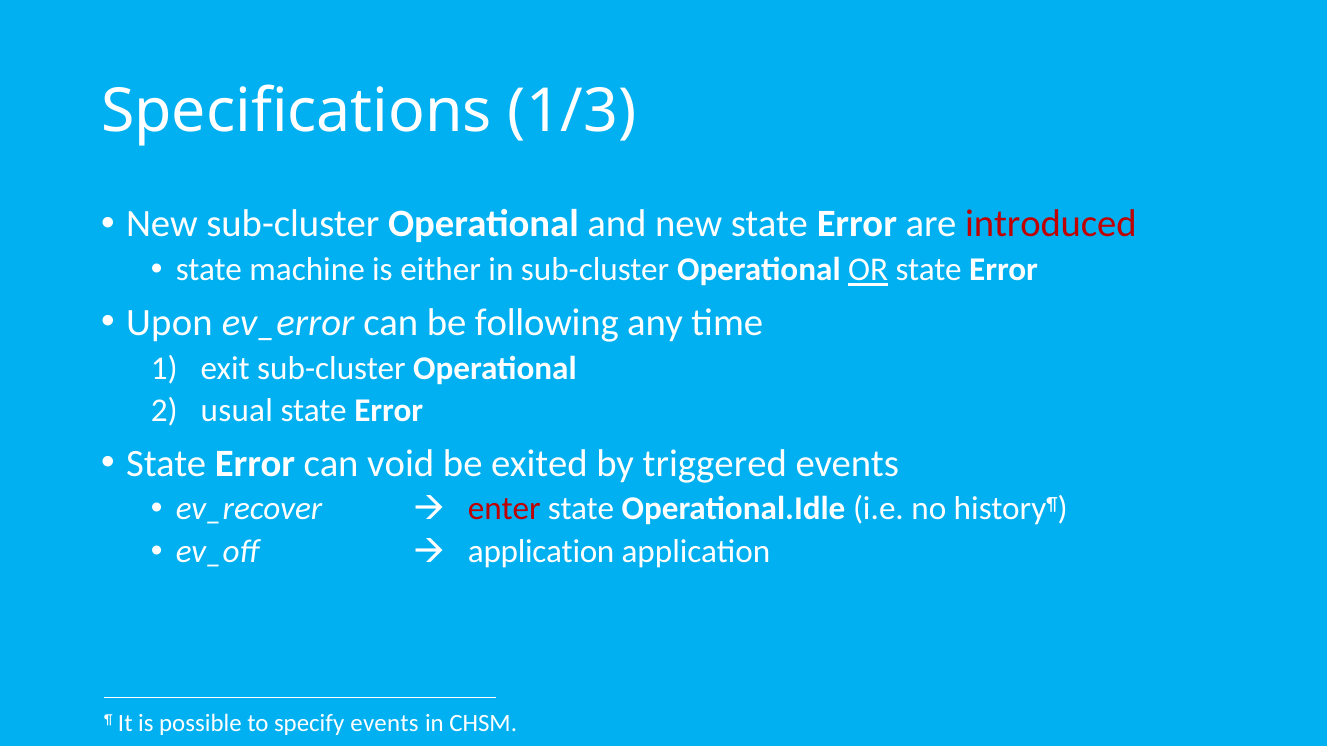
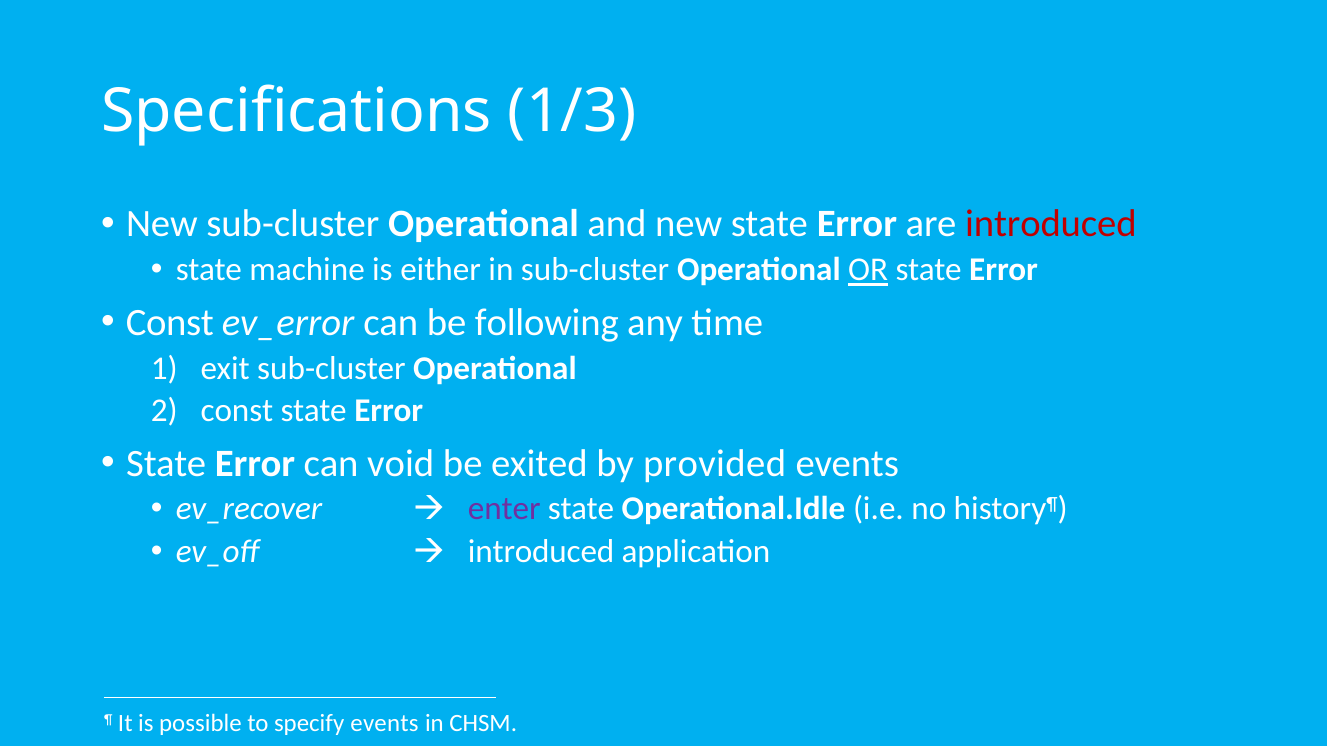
Upon at (169, 323): Upon -> Const
usual at (237, 411): usual -> const
triggered: triggered -> provided
enter colour: red -> purple
application at (541, 552): application -> introduced
